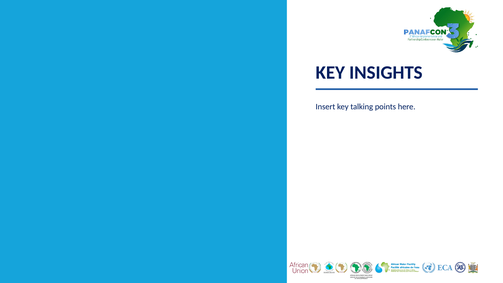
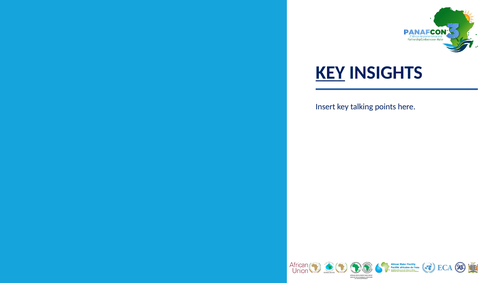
KEY at (330, 73) underline: none -> present
